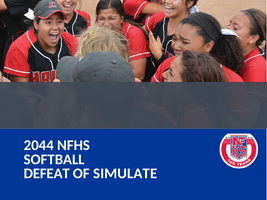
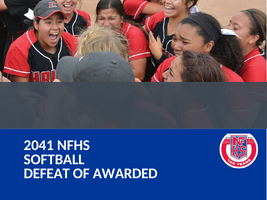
2044: 2044 -> 2041
SIMULATE: SIMULATE -> AWARDED
